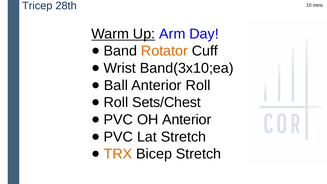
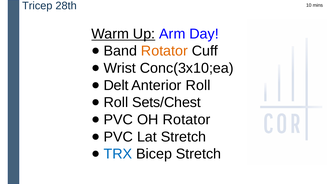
Band(3x10;ea: Band(3x10;ea -> Conc(3x10;ea
Ball: Ball -> Delt
OH Anterior: Anterior -> Rotator
TRX colour: orange -> blue
